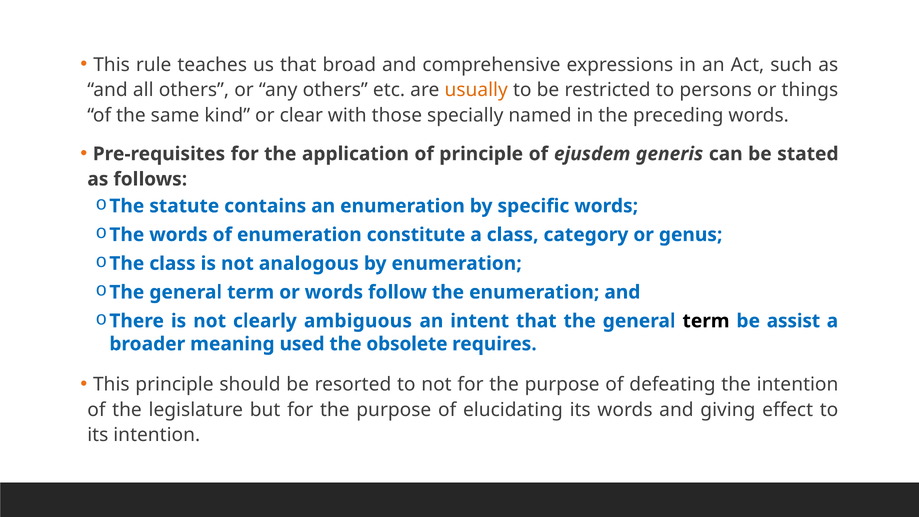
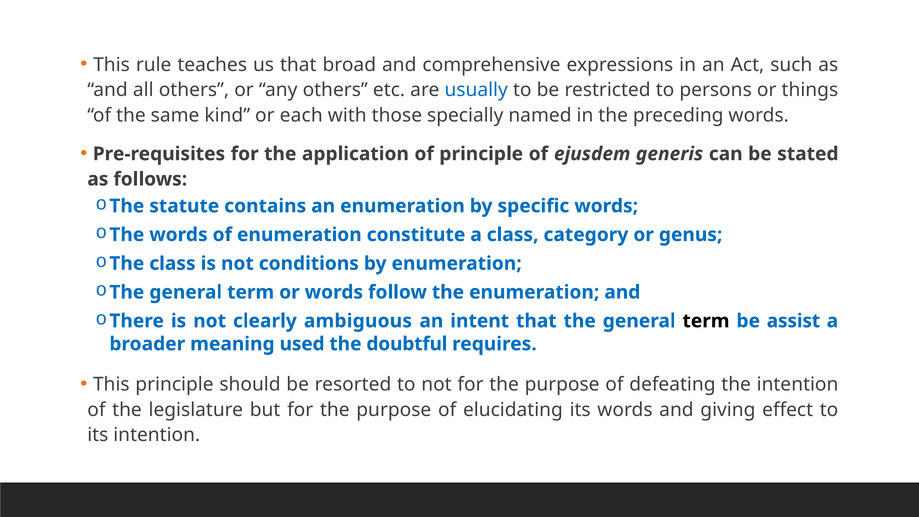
usually colour: orange -> blue
clear: clear -> each
analogous: analogous -> conditions
obsolete: obsolete -> doubtful
